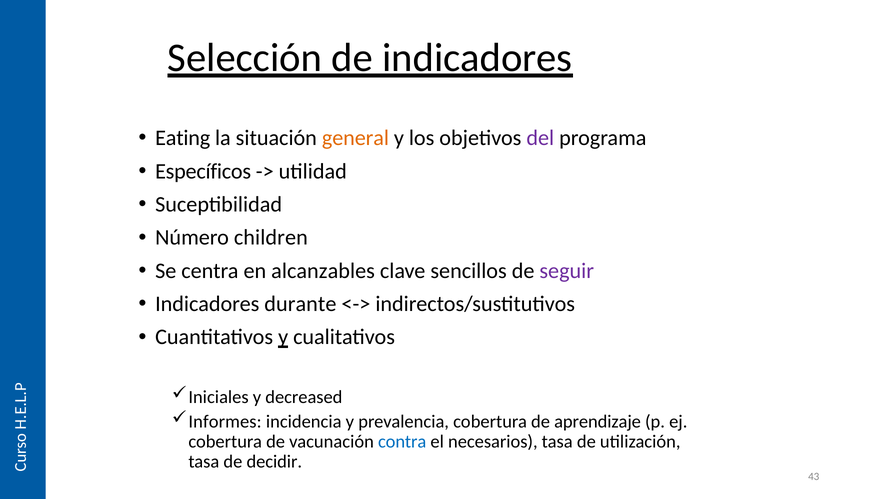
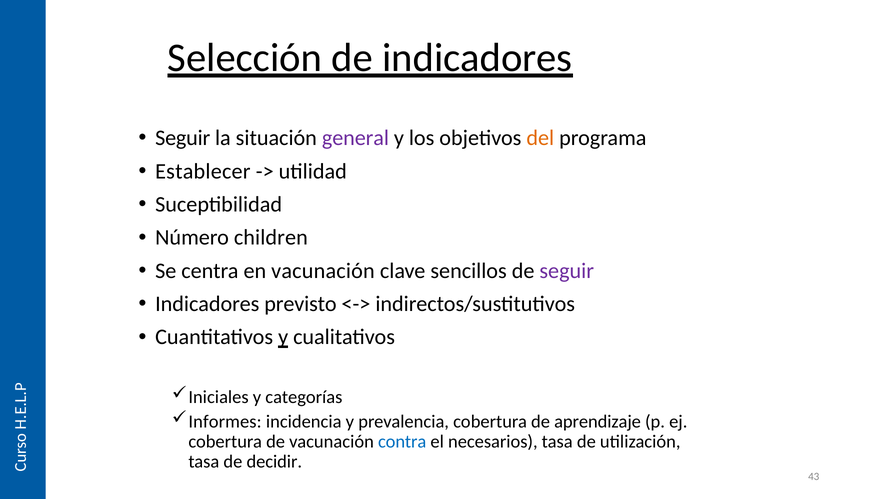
Eating at (183, 138): Eating -> Seguir
general colour: orange -> purple
del colour: purple -> orange
Específicos: Específicos -> Establecer
en alcanzables: alcanzables -> vacunación
durante: durante -> previsto
decreased: decreased -> categorías
